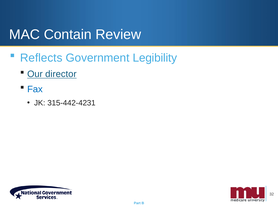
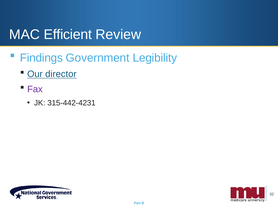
Contain: Contain -> Efficient
Reflects: Reflects -> Findings
Fax colour: blue -> purple
